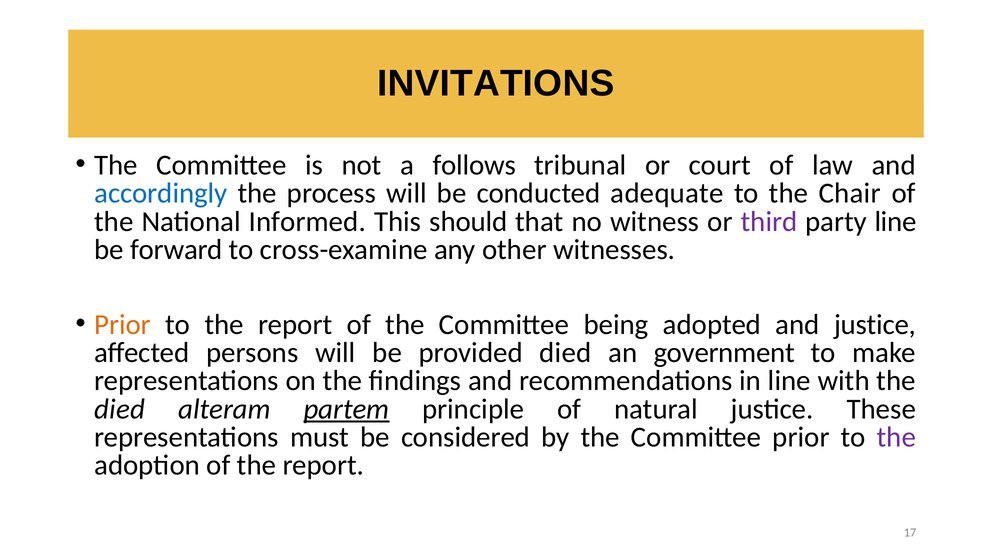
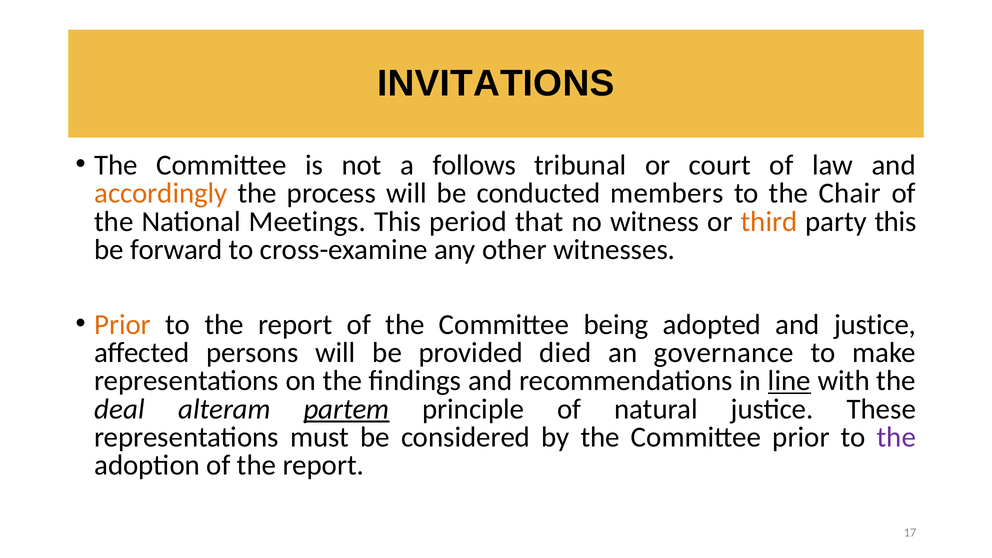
accordingly colour: blue -> orange
adequate: adequate -> members
Informed: Informed -> Meetings
should: should -> period
third colour: purple -> orange
party line: line -> this
government: government -> governance
line at (789, 381) underline: none -> present
died at (120, 409): died -> deal
